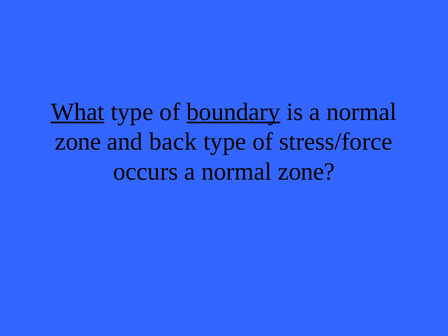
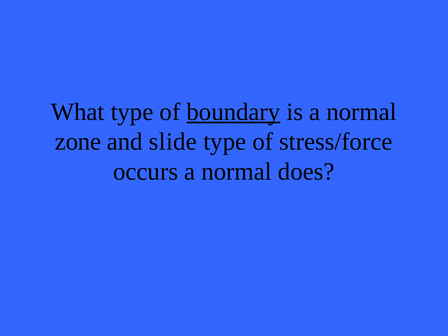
What underline: present -> none
back: back -> slide
zone at (306, 172): zone -> does
